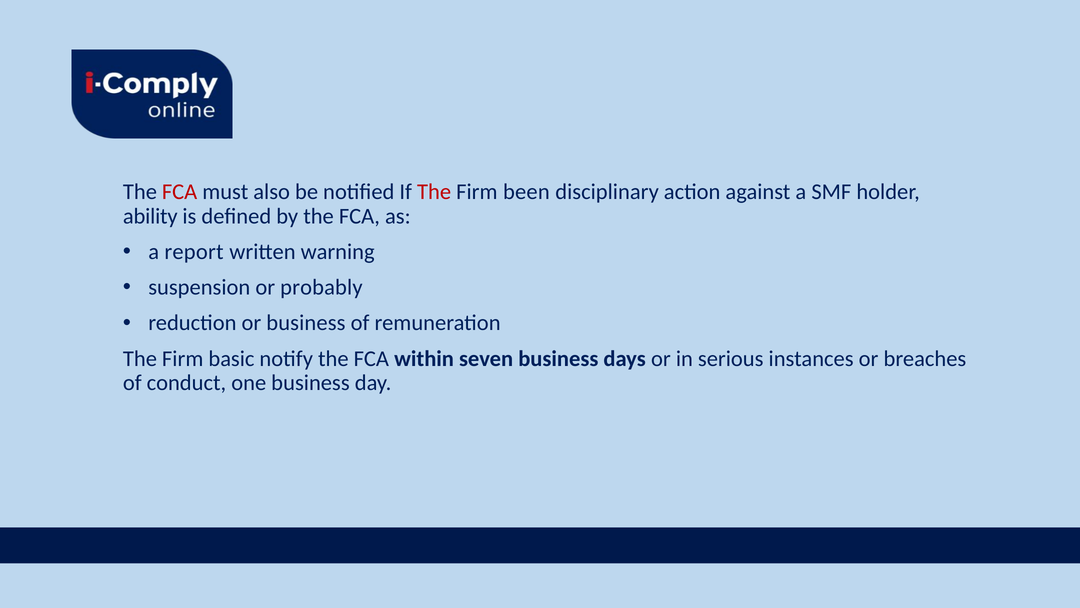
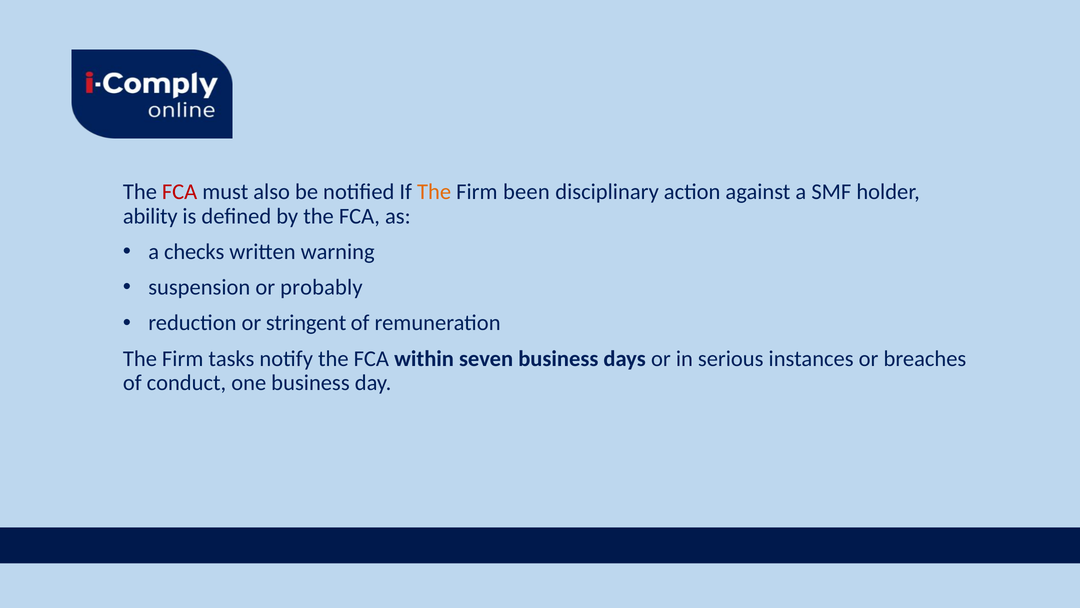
The at (434, 192) colour: red -> orange
report: report -> checks
or business: business -> stringent
basic: basic -> tasks
